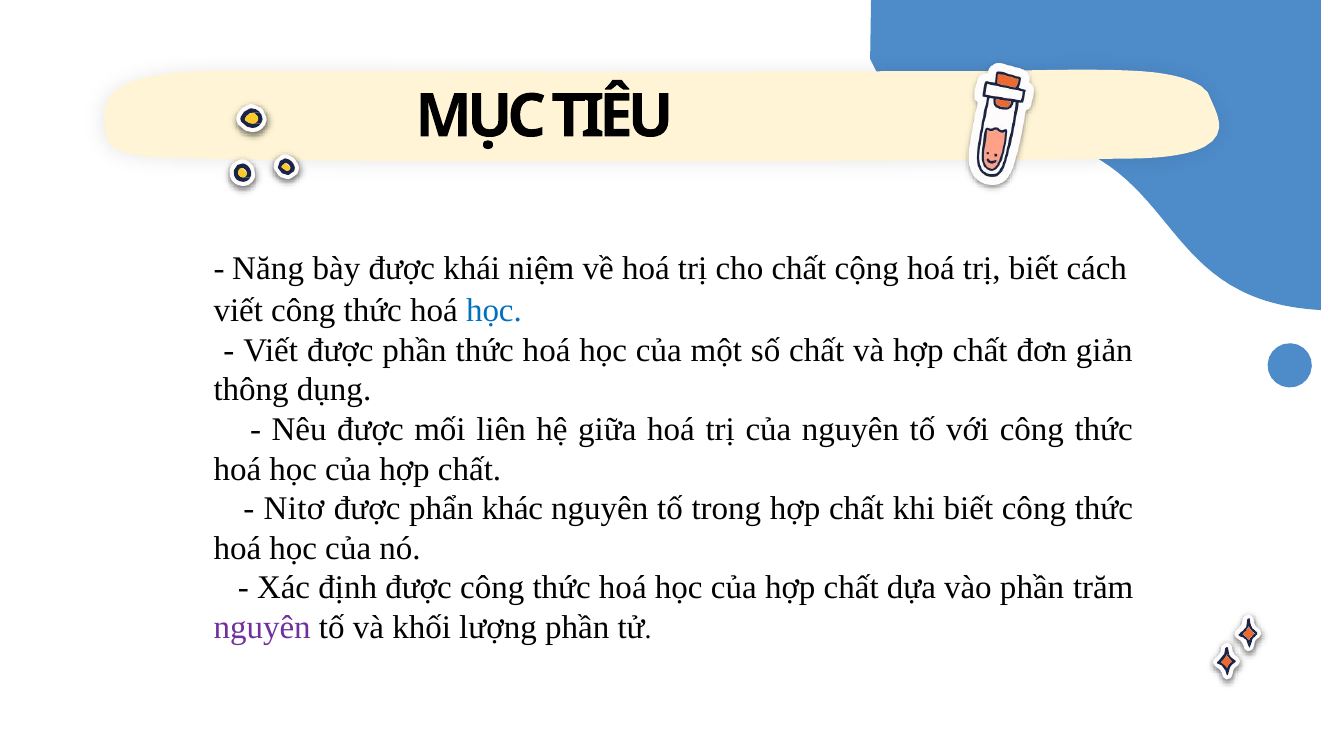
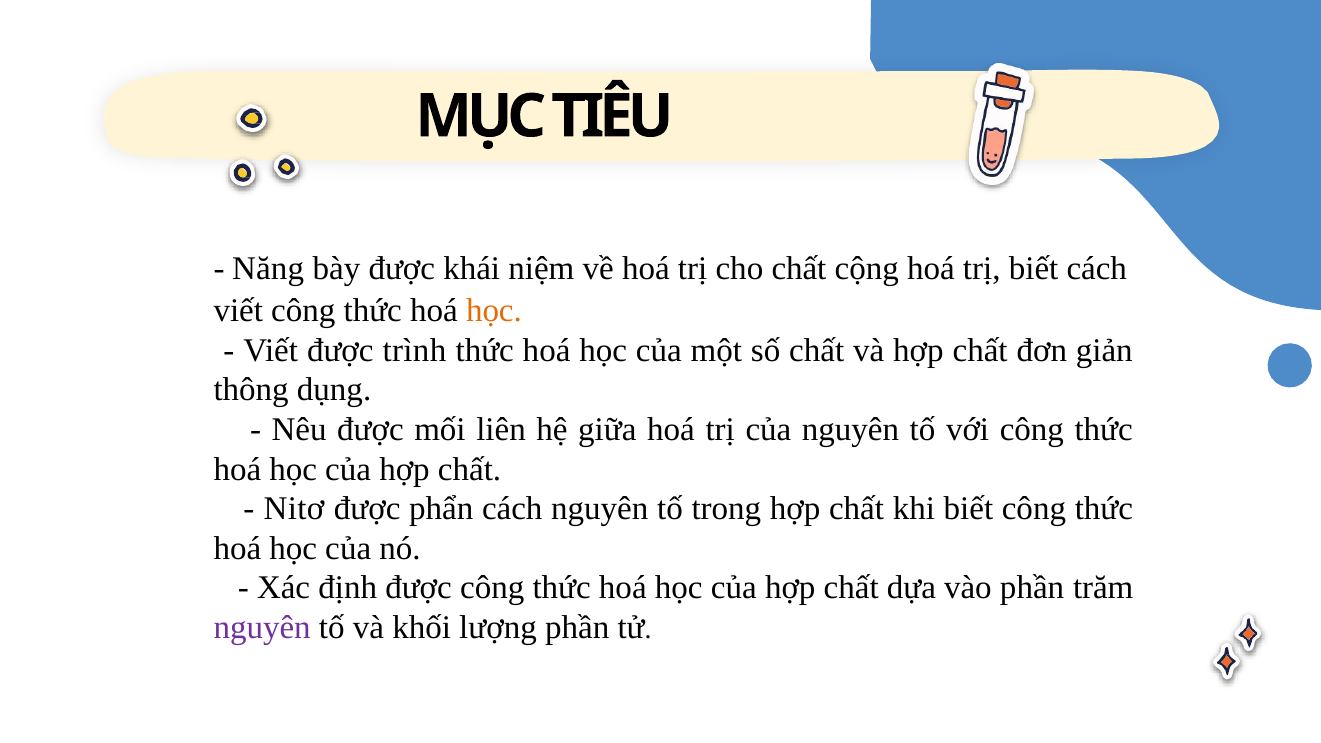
học at (494, 311) colour: blue -> orange
được phần: phần -> trình
phẩn khác: khác -> cách
